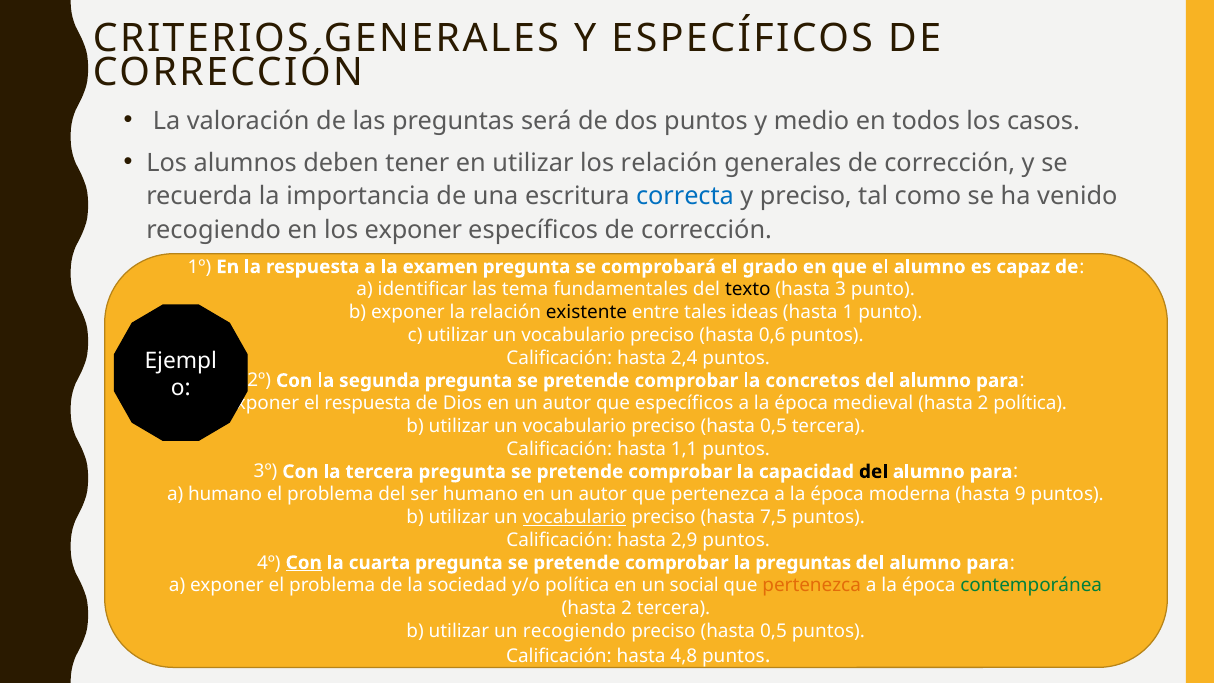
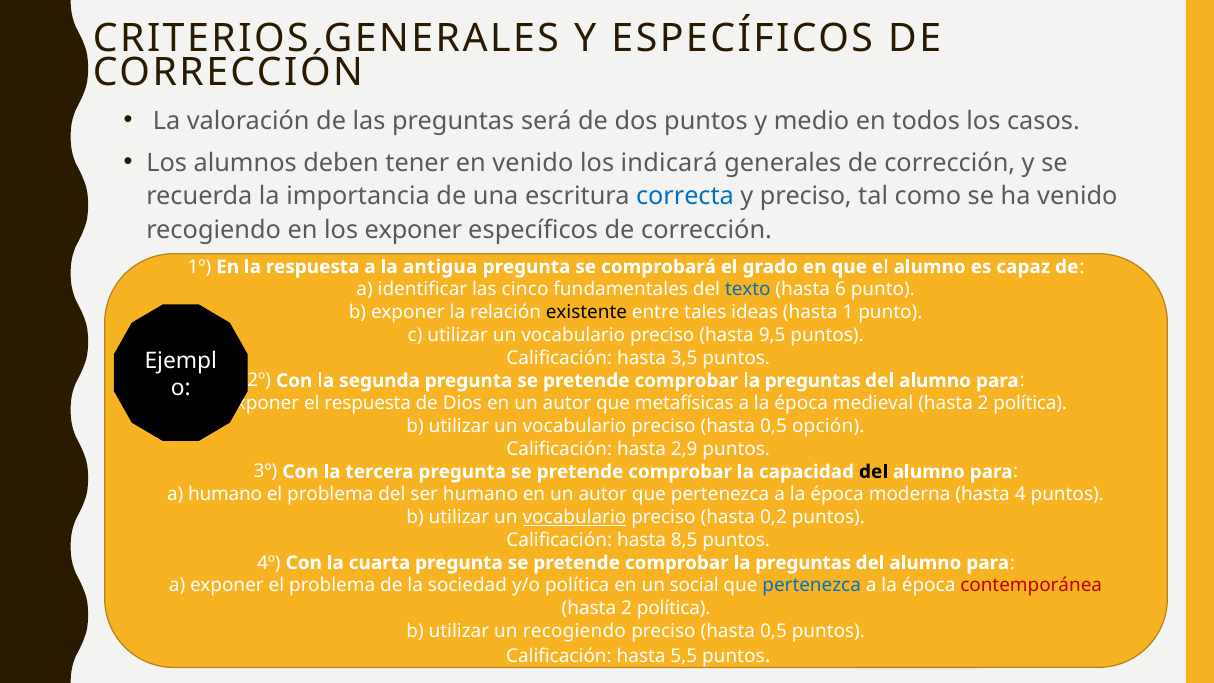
en utilizar: utilizar -> venido
los relación: relación -> indicará
examen: examen -> antigua
tema: tema -> cinco
texto colour: black -> blue
3: 3 -> 6
0,6: 0,6 -> 9,5
2,4: 2,4 -> 3,5
concretos at (813, 381): concretos -> preguntas
que específicos: específicos -> metafísicas
0,5 tercera: tercera -> opción
1,1: 1,1 -> 2,9
9: 9 -> 4
7,5: 7,5 -> 0,2
2,9: 2,9 -> 8,5
Con at (304, 563) underline: present -> none
pertenezca at (812, 585) colour: orange -> blue
contemporánea colour: green -> red
tercera at (674, 608): tercera -> política
4,8: 4,8 -> 5,5
